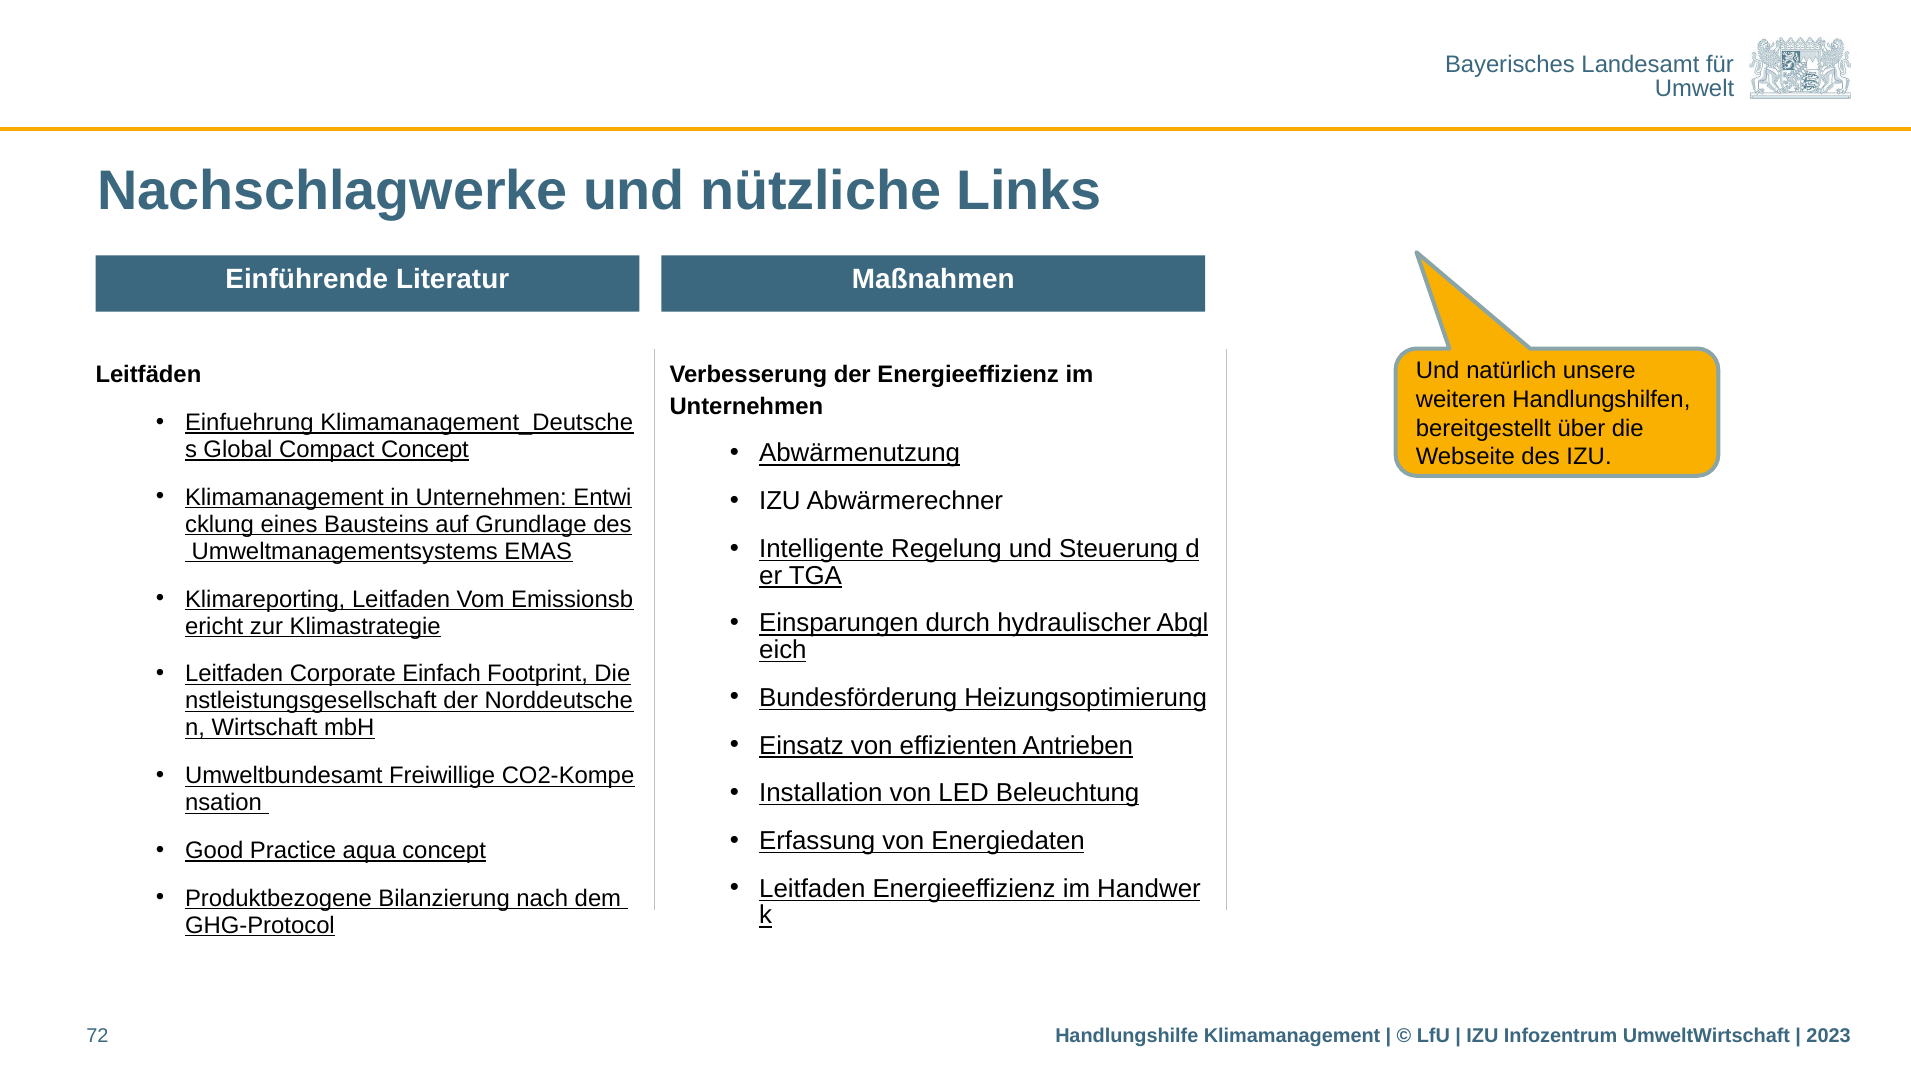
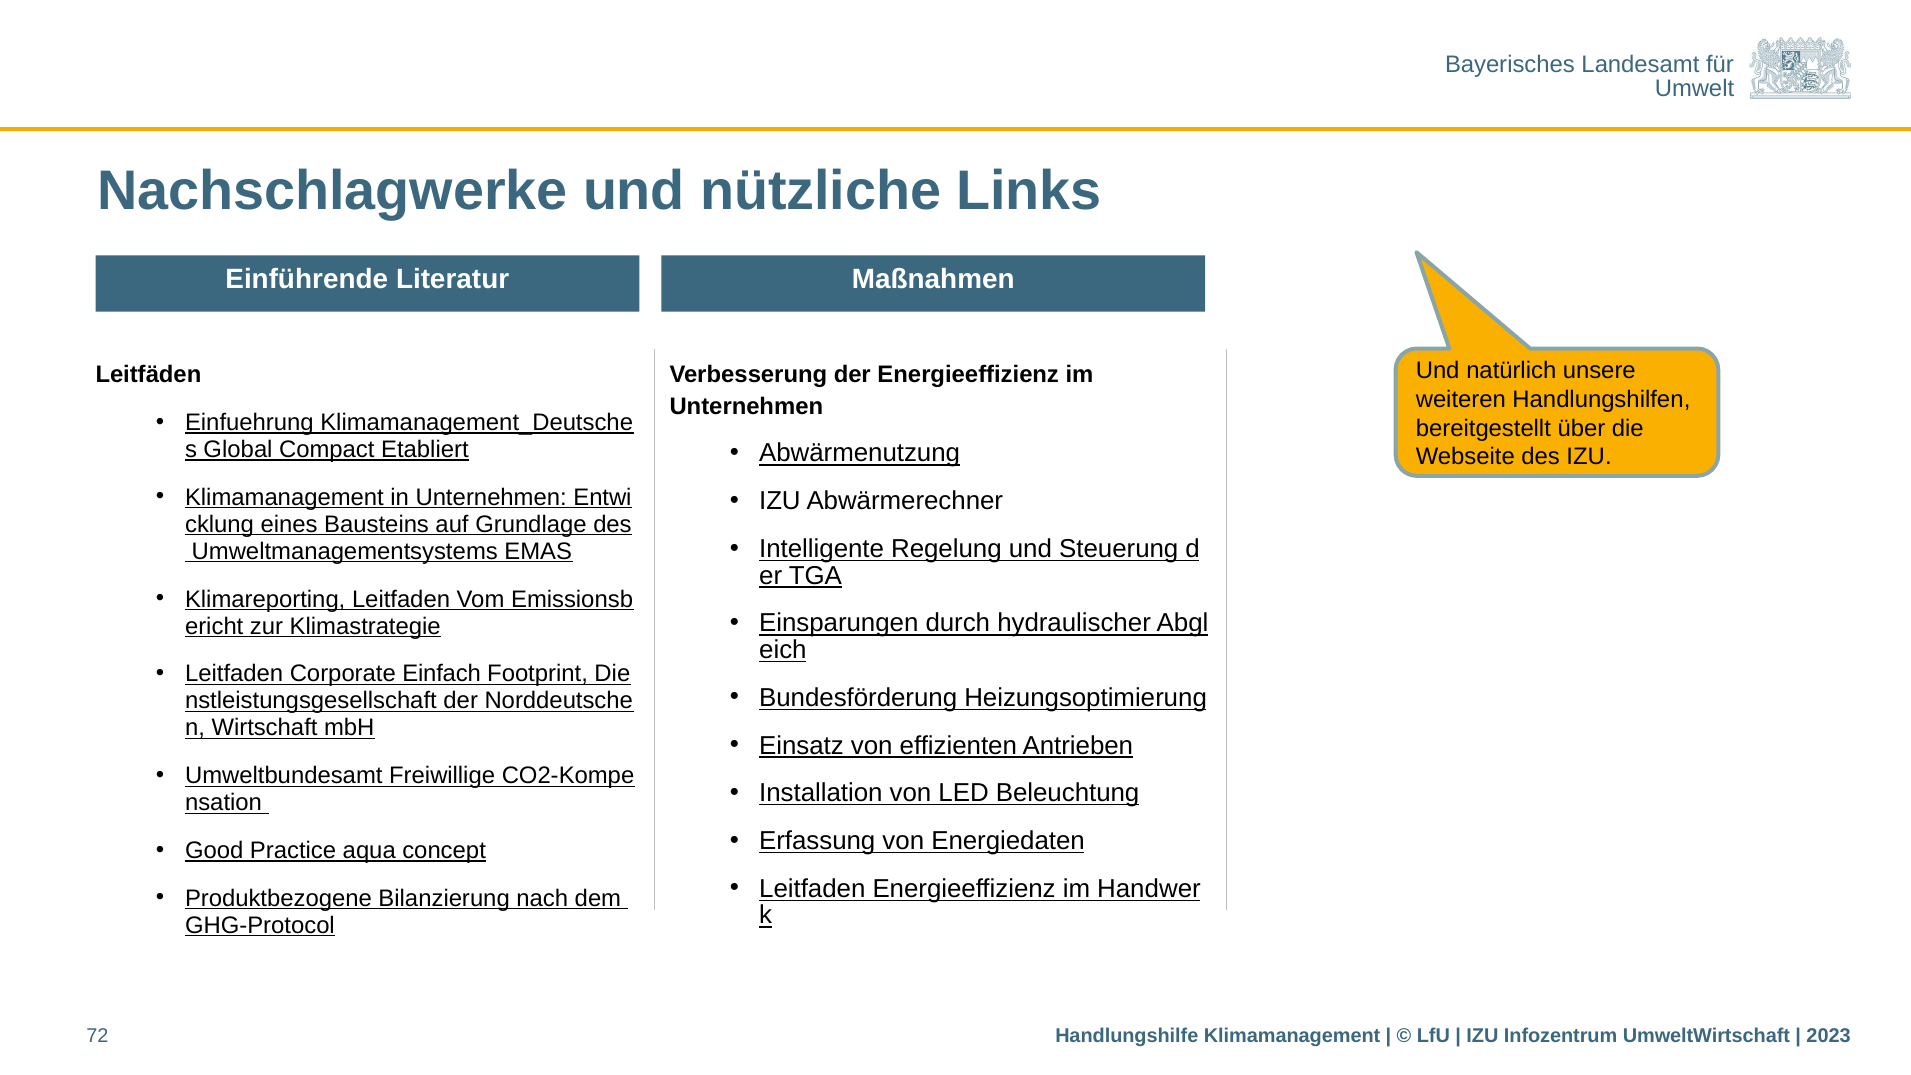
Compact Concept: Concept -> Etabliert
